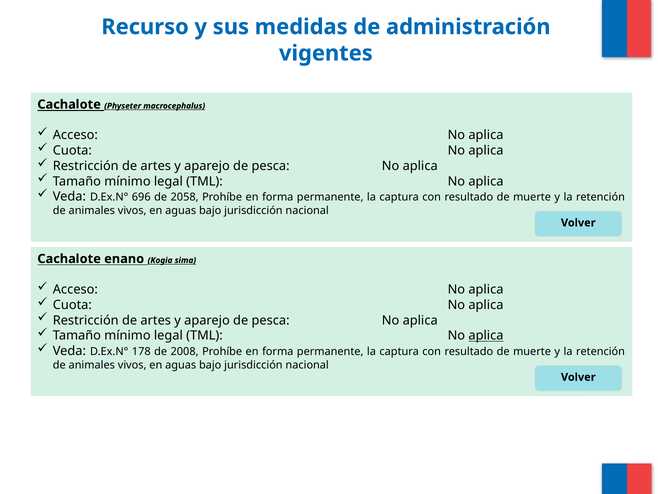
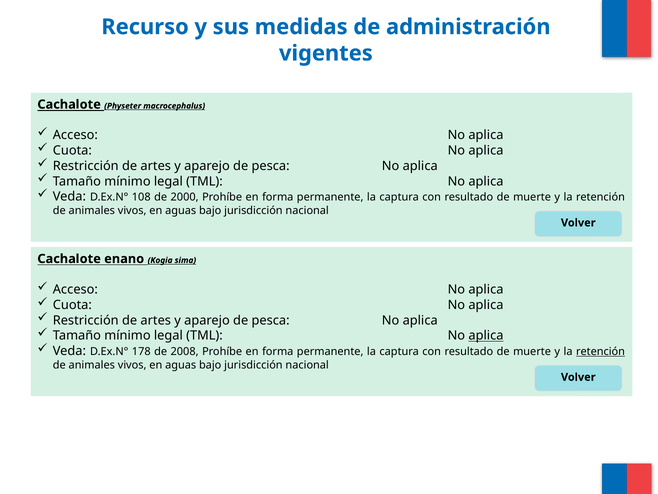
696: 696 -> 108
2058: 2058 -> 2000
retención at (601, 351) underline: none -> present
